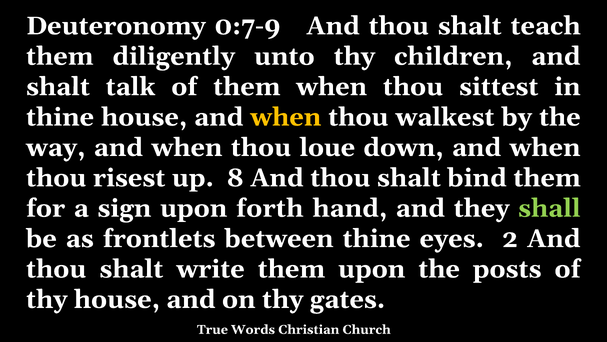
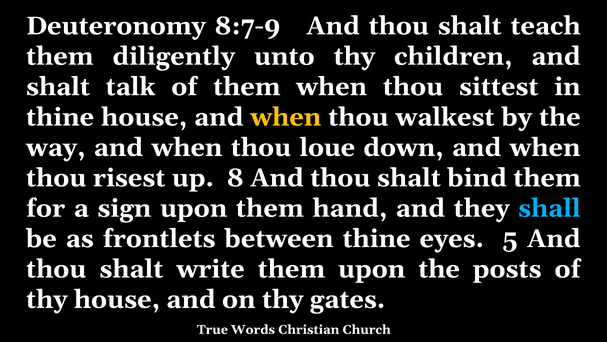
0:7-9: 0:7-9 -> 8:7-9
upon forth: forth -> them
shall colour: light green -> light blue
2: 2 -> 5
